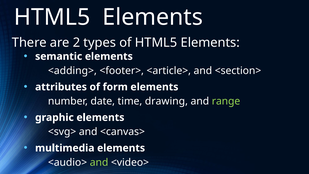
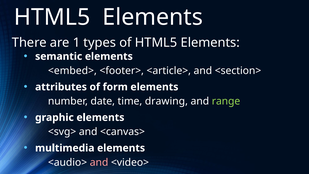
2: 2 -> 1
<adding>: <adding> -> <embed>
and at (99, 162) colour: light green -> pink
